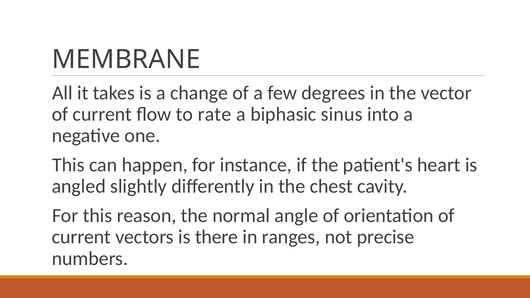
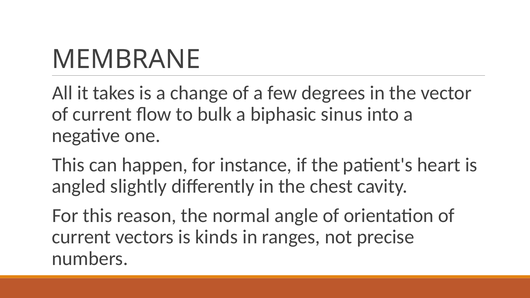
rate: rate -> bulk
there: there -> kinds
